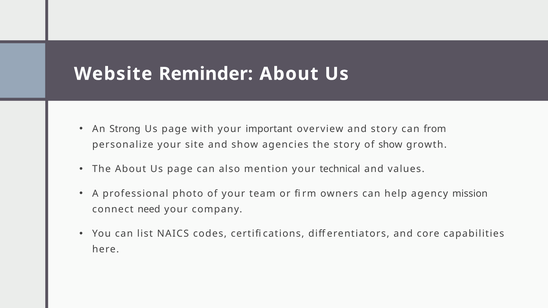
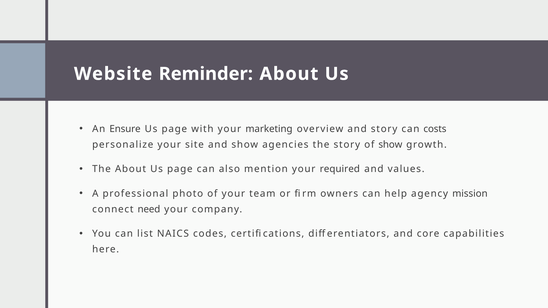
Strong: Strong -> Ensure
important: important -> marketing
from: from -> costs
technical: technical -> required
